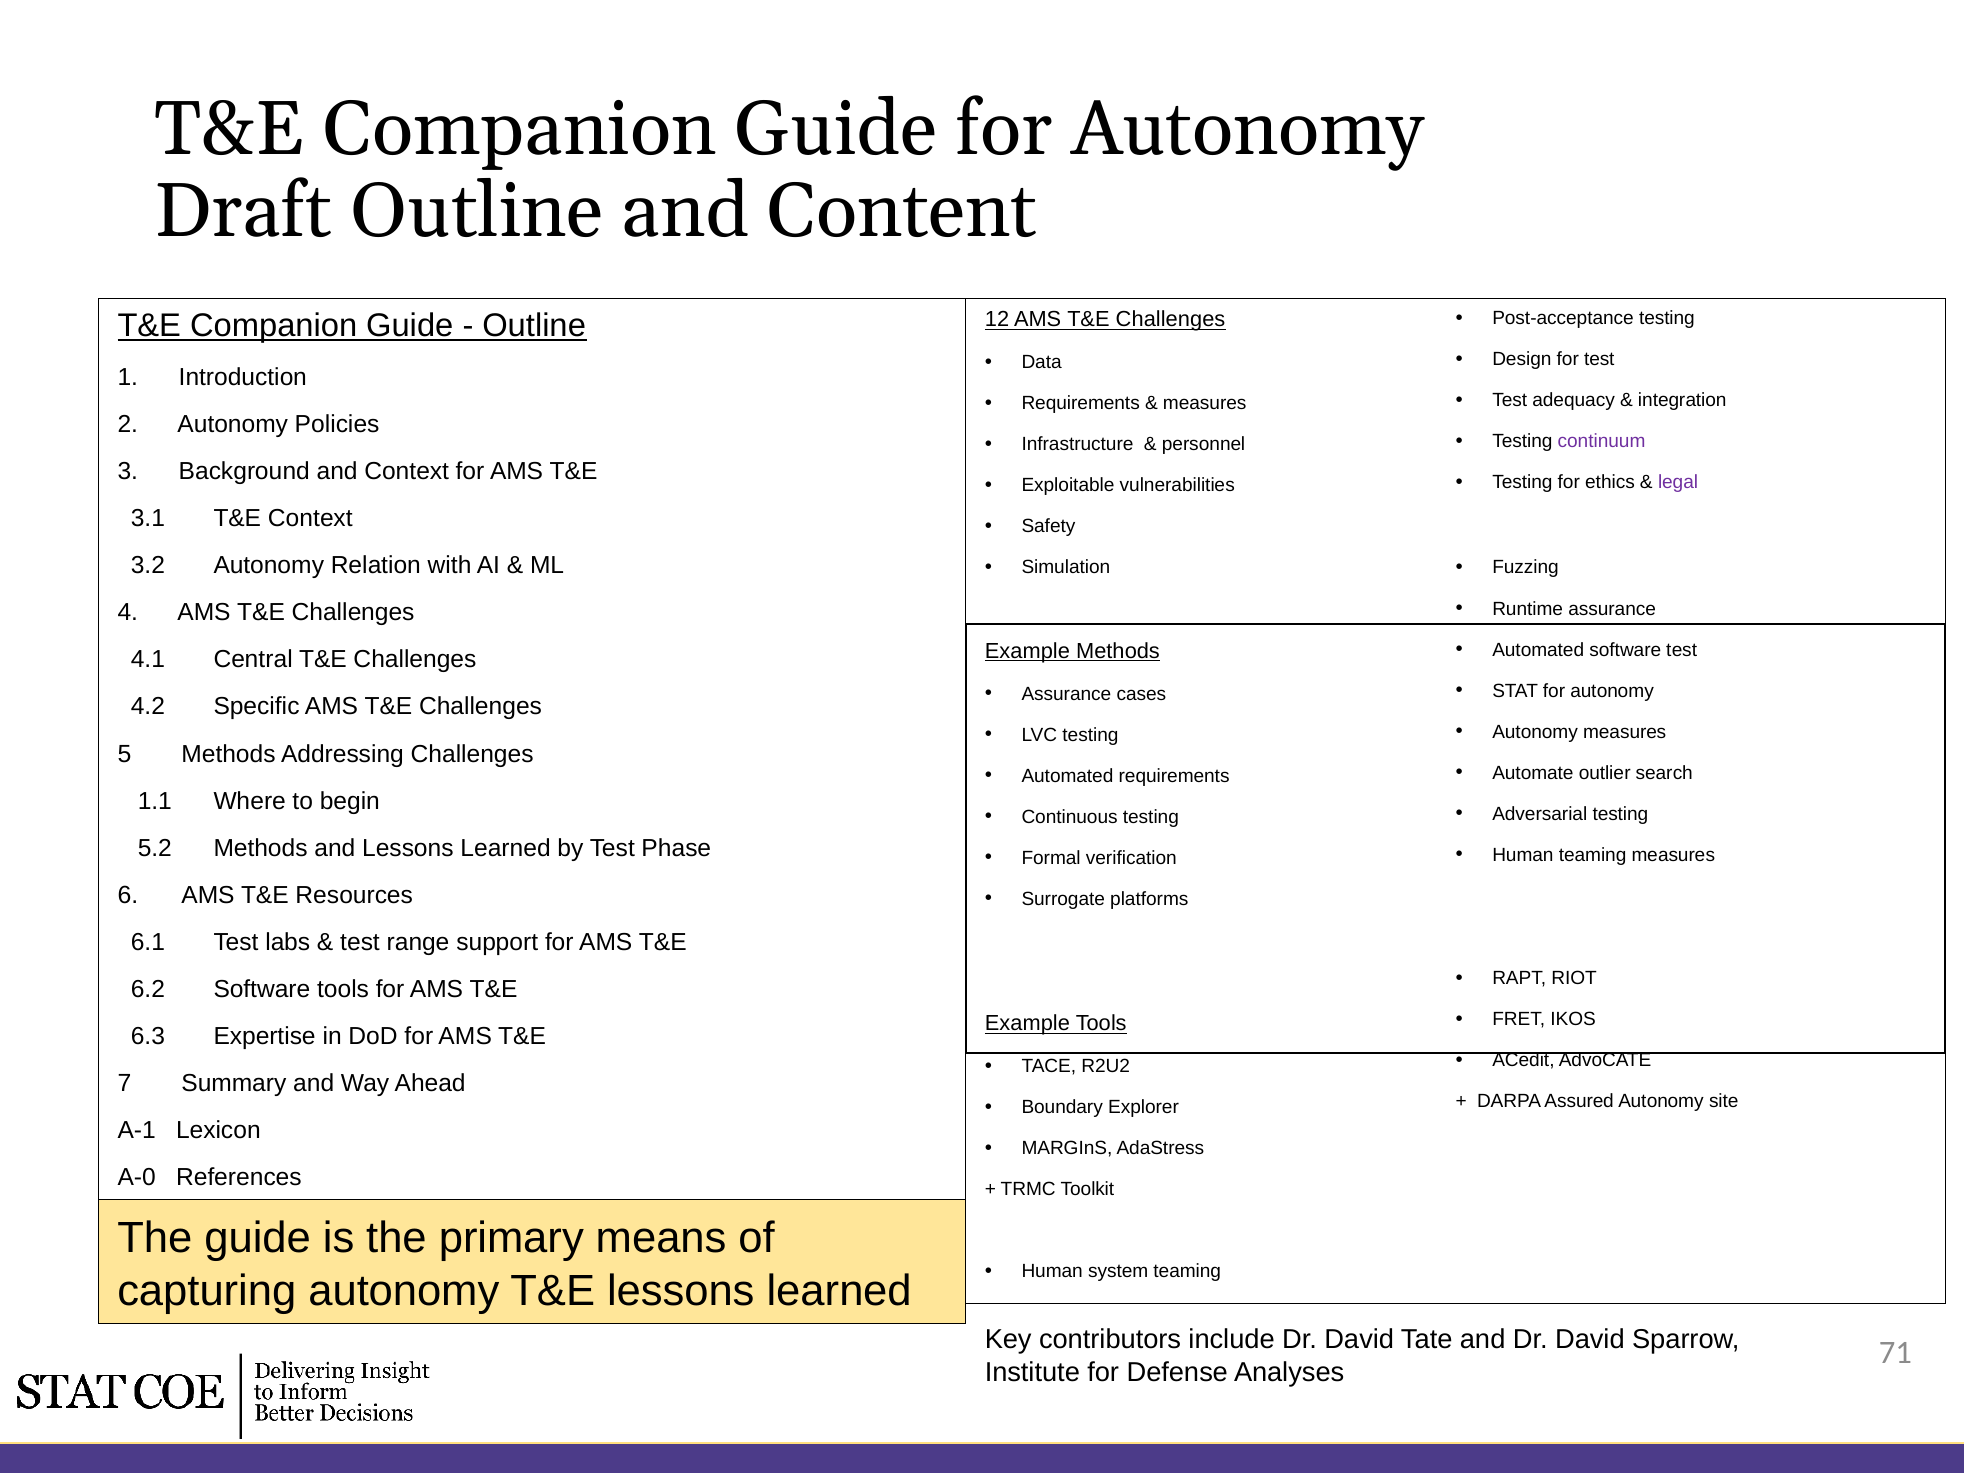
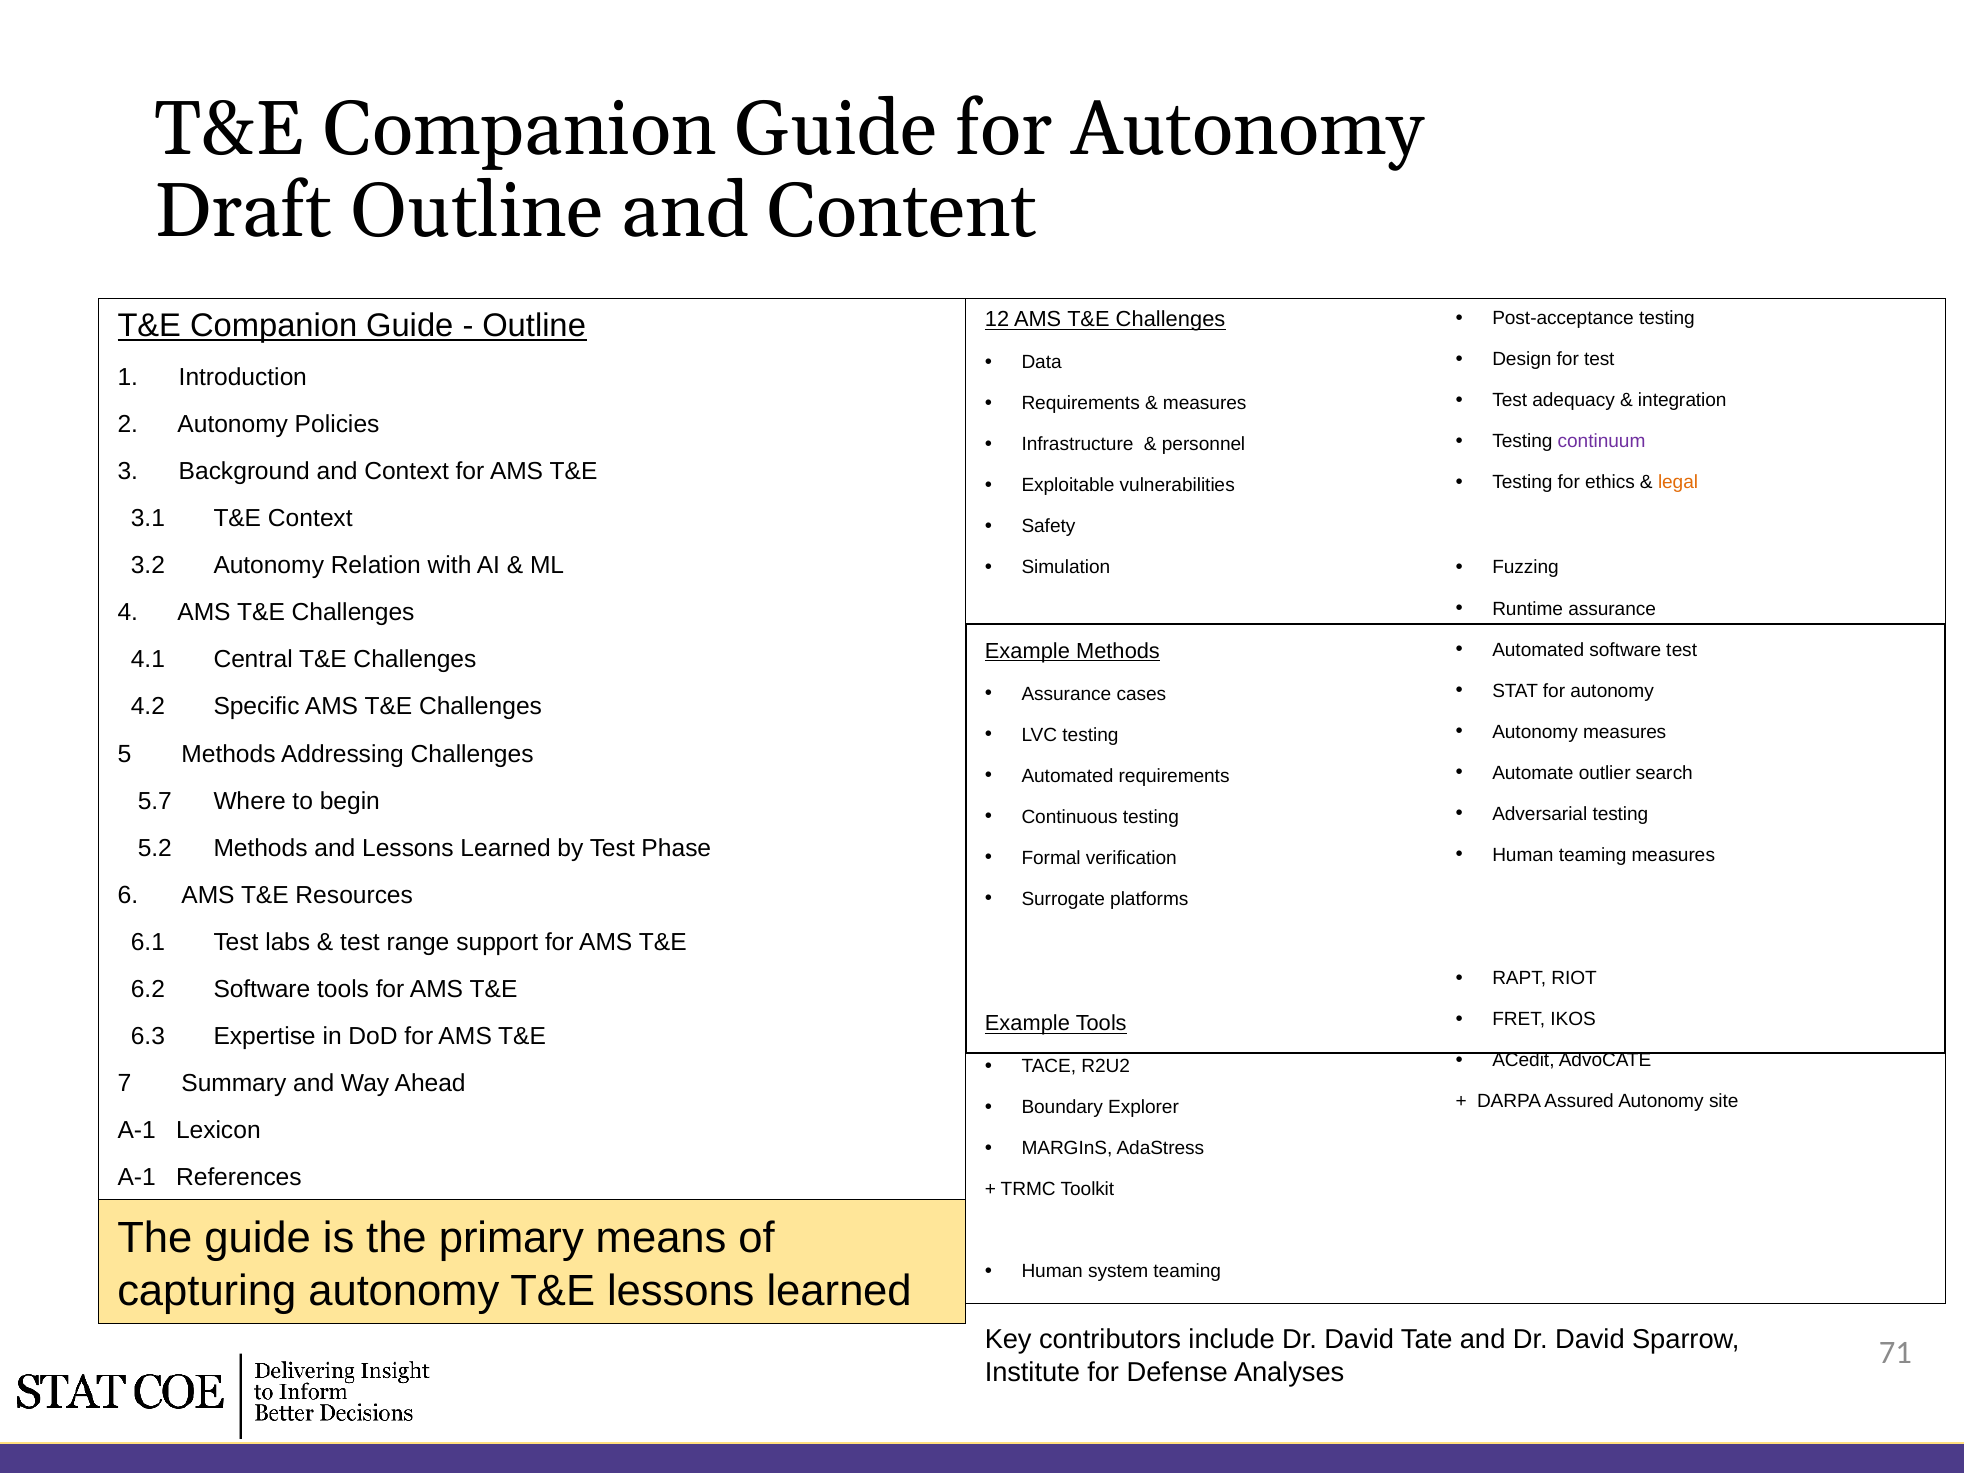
legal colour: purple -> orange
1.1: 1.1 -> 5.7
A-0 at (137, 1178): A-0 -> A-1
